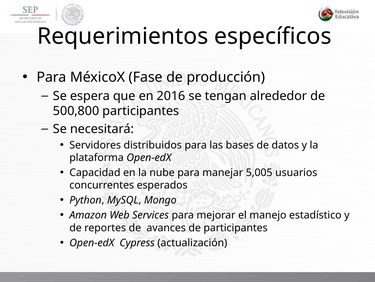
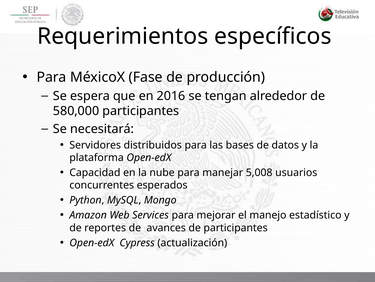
500,800: 500,800 -> 580,000
5,005: 5,005 -> 5,008
